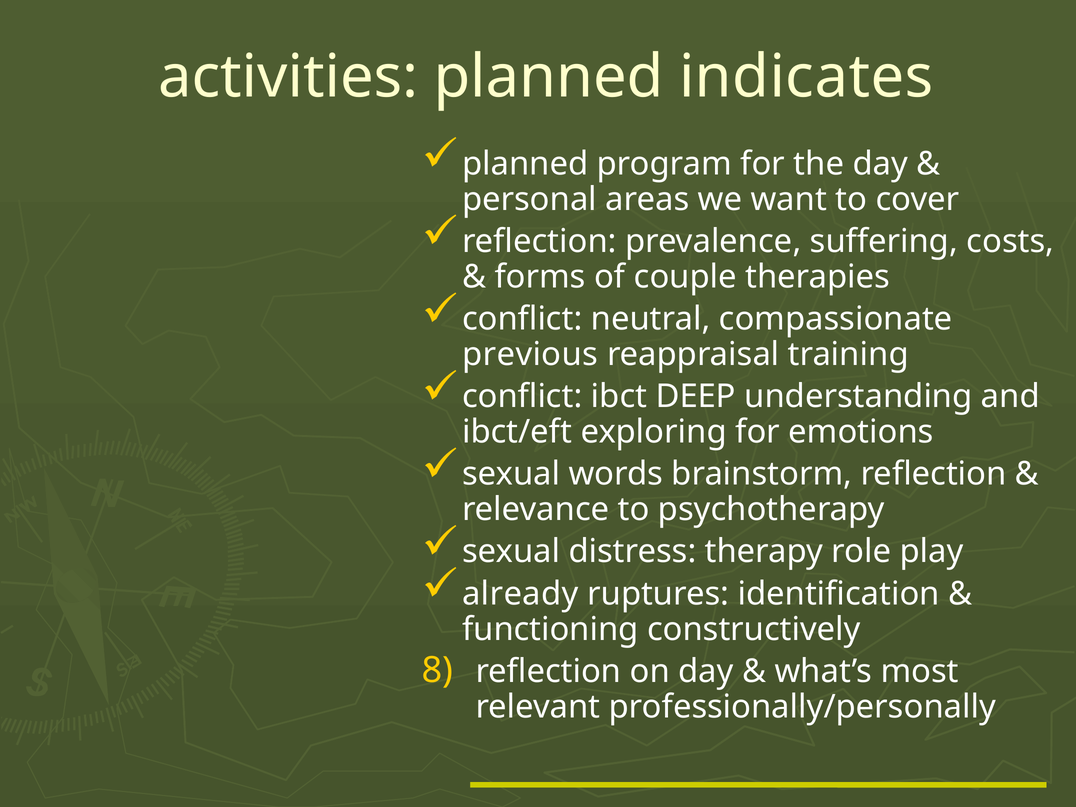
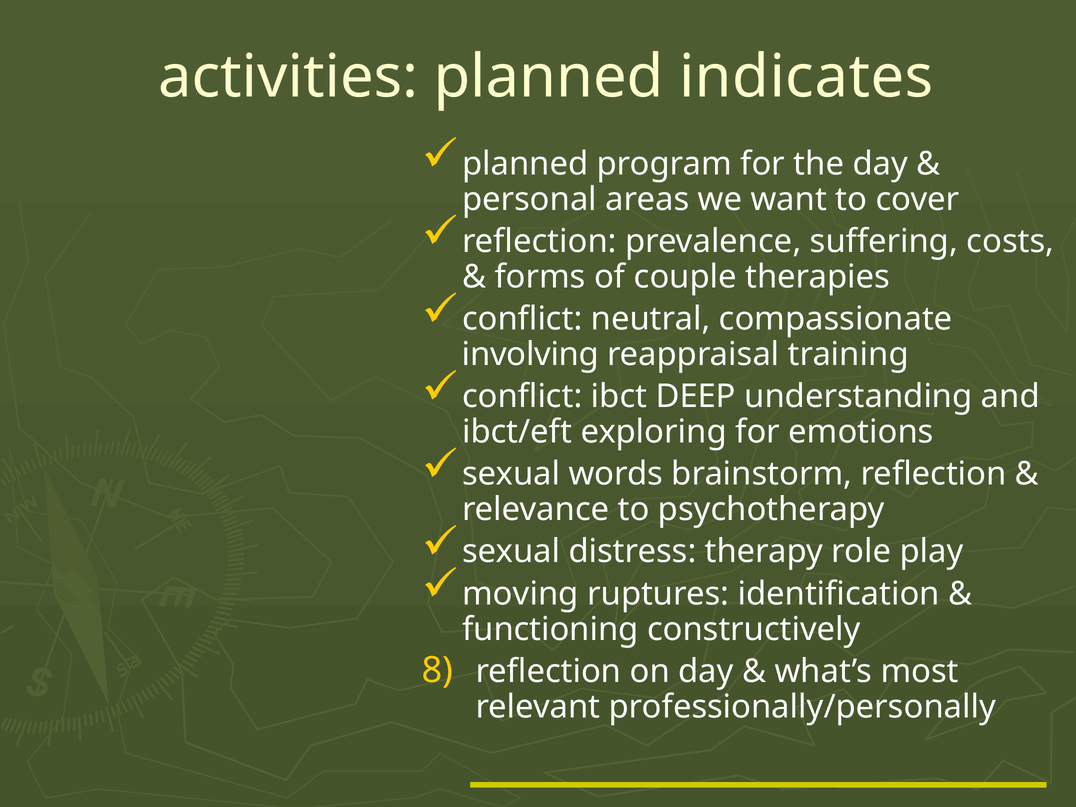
previous: previous -> involving
already: already -> moving
